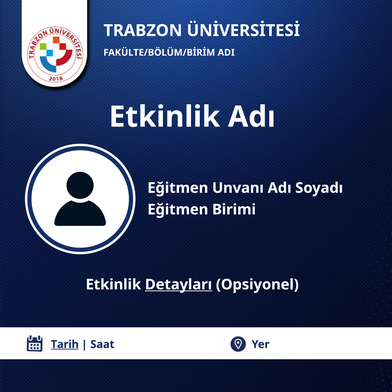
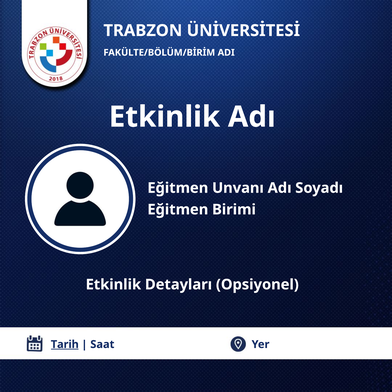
Detayları underline: present -> none
